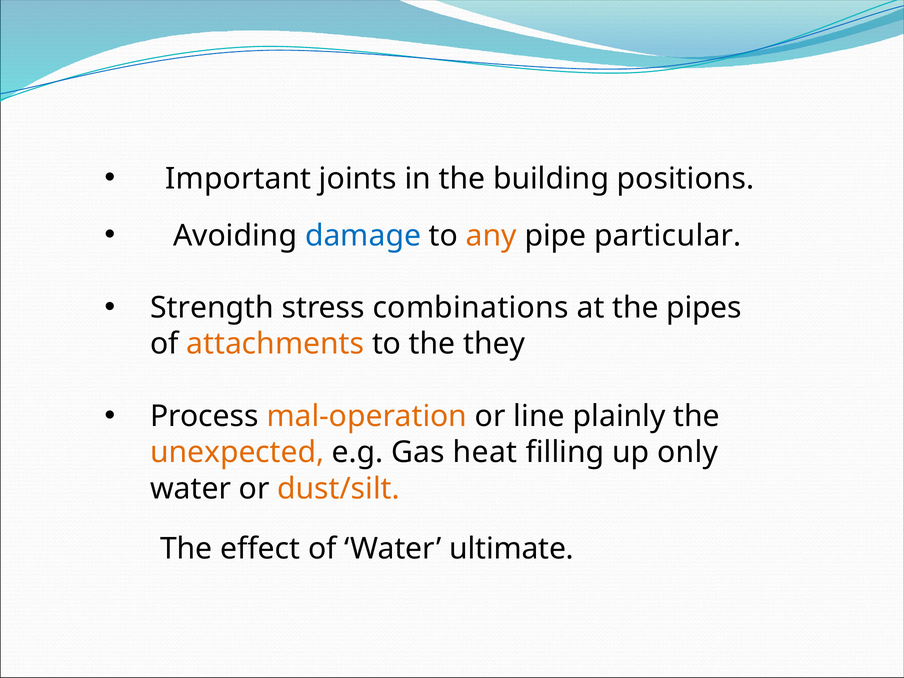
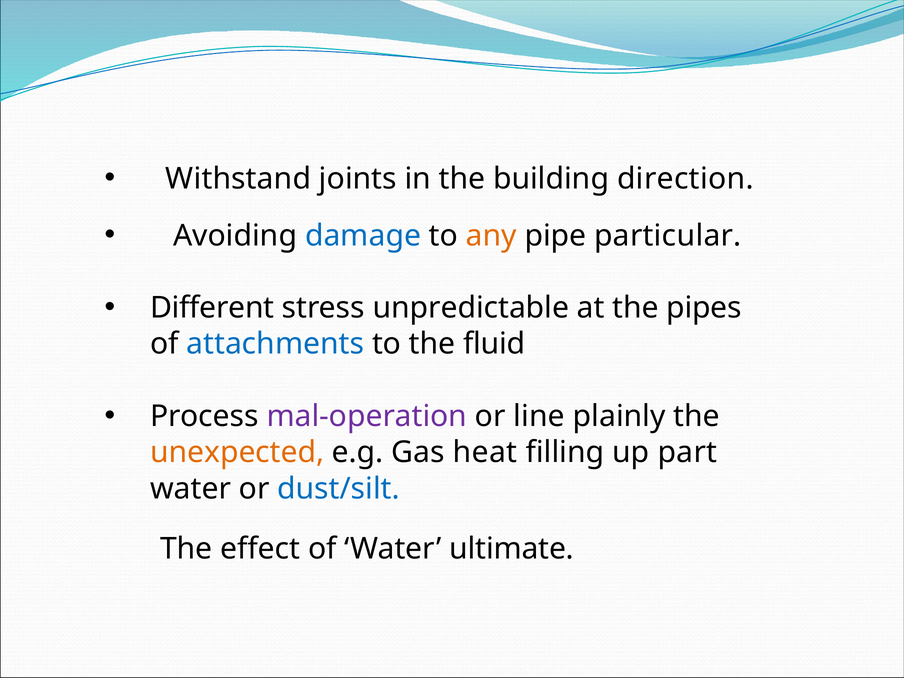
Important: Important -> Withstand
positions: positions -> direction
Strength: Strength -> Different
combinations: combinations -> unpredictable
attachments colour: orange -> blue
they: they -> fluid
mal-operation colour: orange -> purple
only: only -> part
dust/silt colour: orange -> blue
